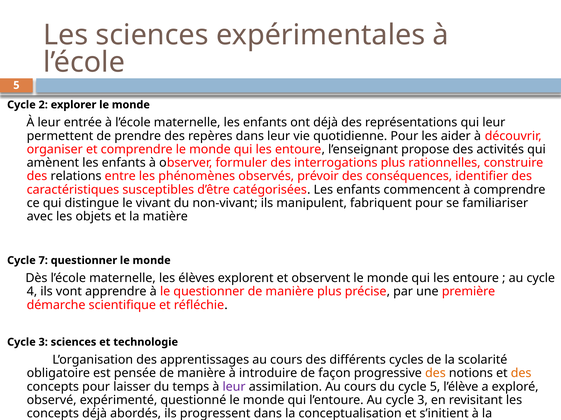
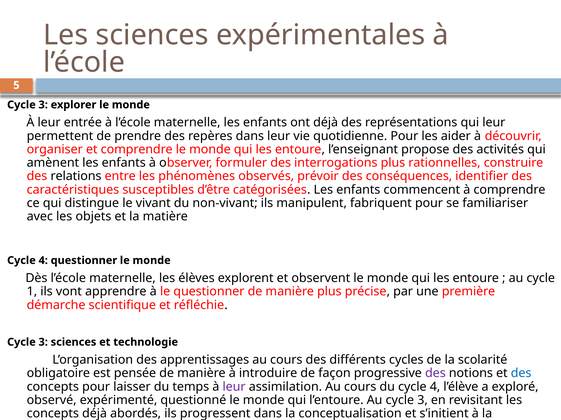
2 at (43, 105): 2 -> 3
7 at (43, 261): 7 -> 4
4: 4 -> 1
des at (435, 374) colour: orange -> purple
des at (521, 374) colour: orange -> blue
du cycle 5: 5 -> 4
